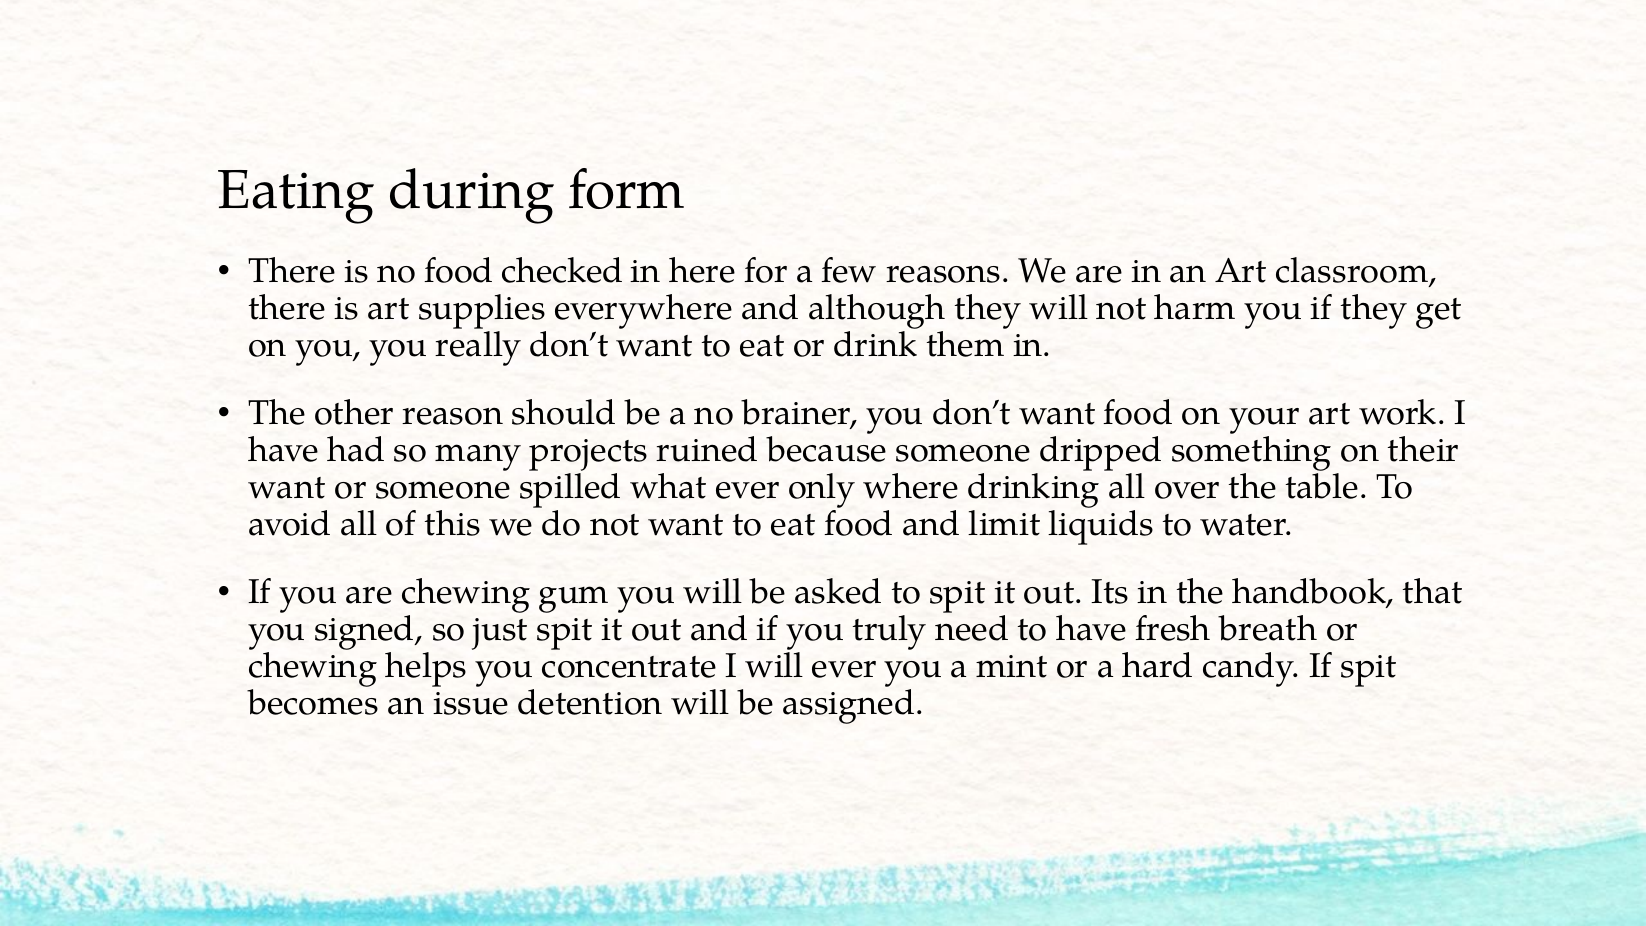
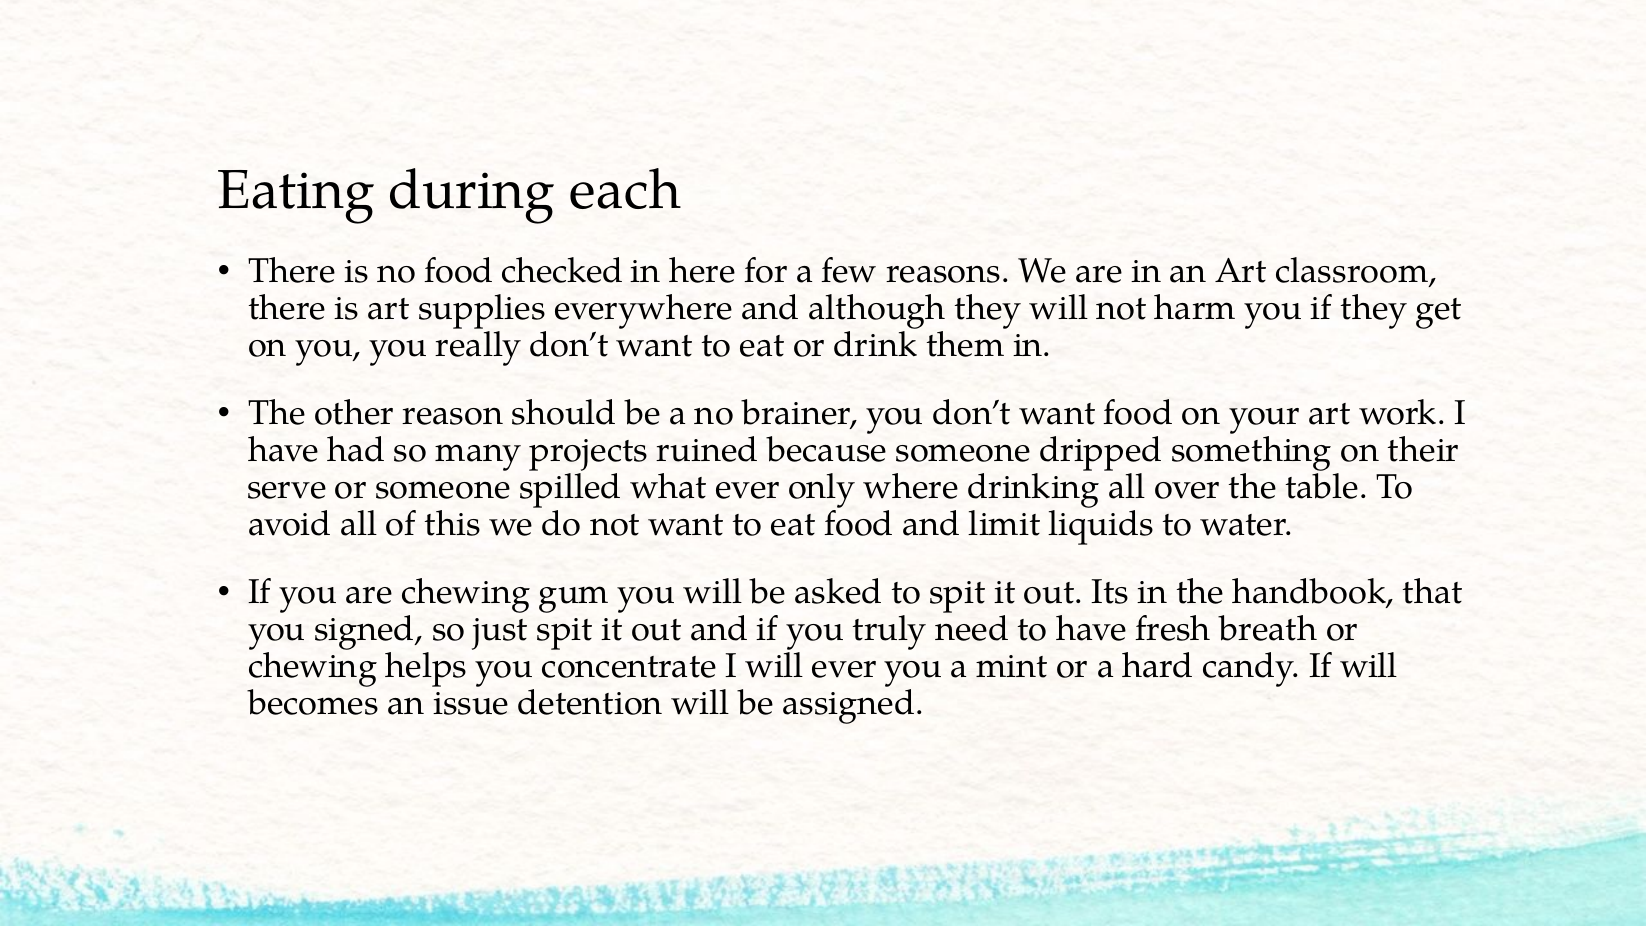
form: form -> each
want at (287, 488): want -> serve
If spit: spit -> will
